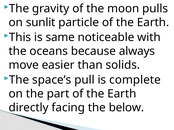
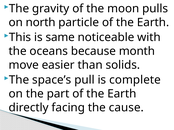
sunlit: sunlit -> north
always: always -> month
below: below -> cause
